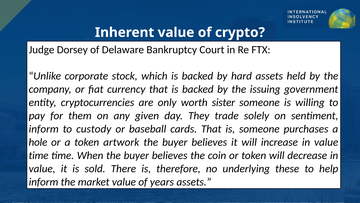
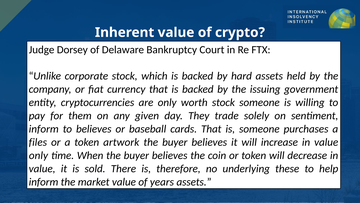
worth sister: sister -> stock
to custody: custody -> believes
hole: hole -> files
time at (39, 155): time -> only
